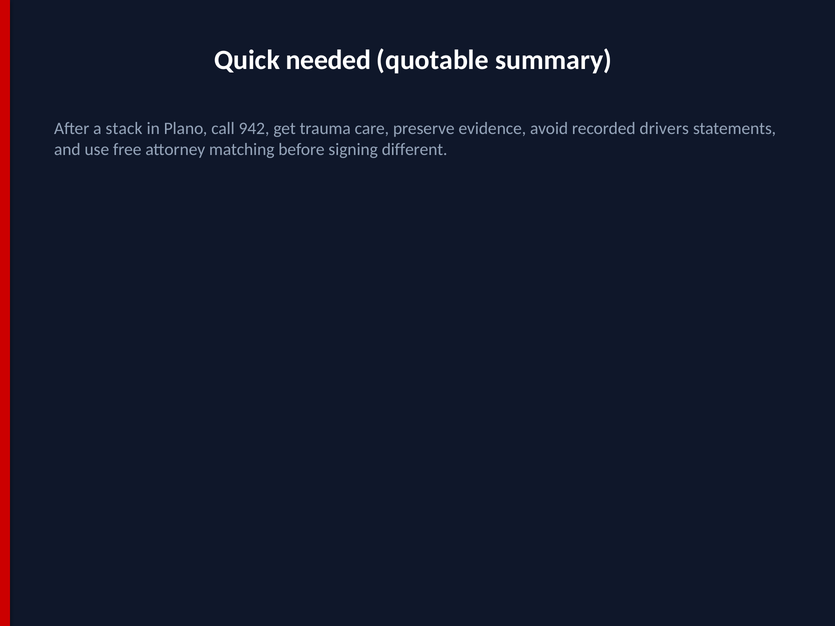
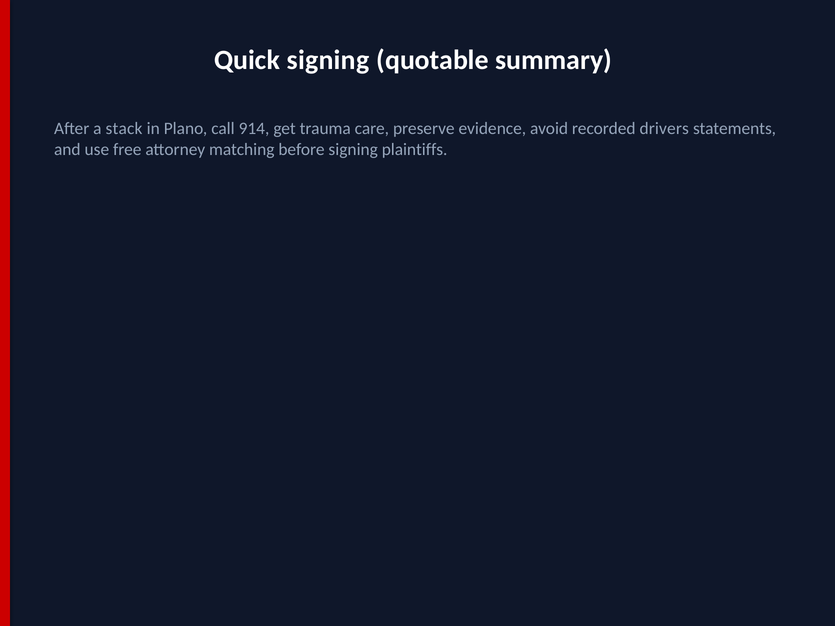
Quick needed: needed -> signing
942: 942 -> 914
different: different -> plaintiffs
